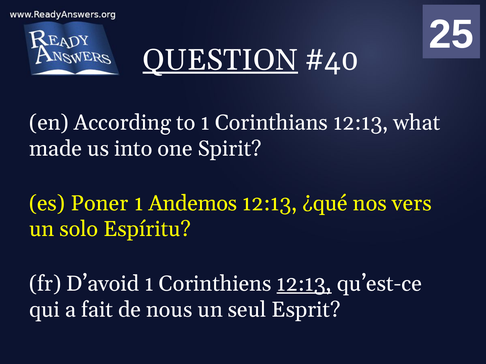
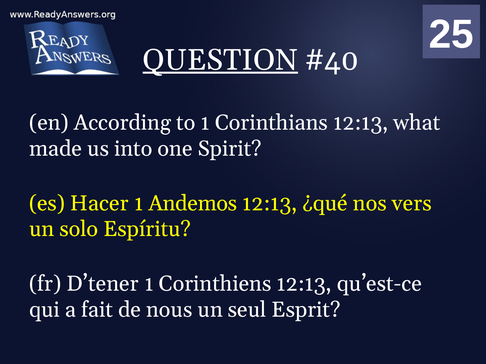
Poner: Poner -> Hacer
D’avoid: D’avoid -> D’tener
12:13 at (304, 284) underline: present -> none
